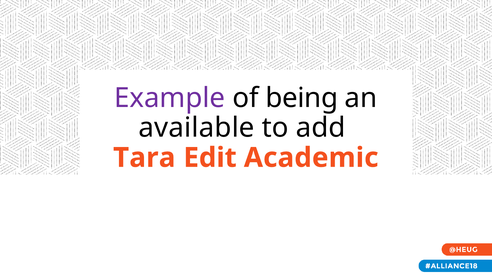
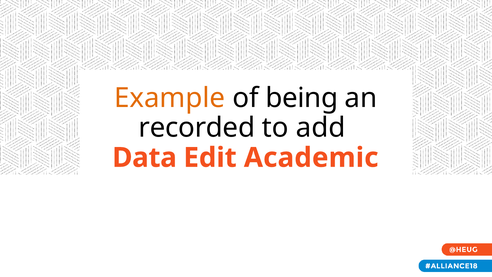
Example colour: purple -> orange
available: available -> recorded
Tara: Tara -> Data
